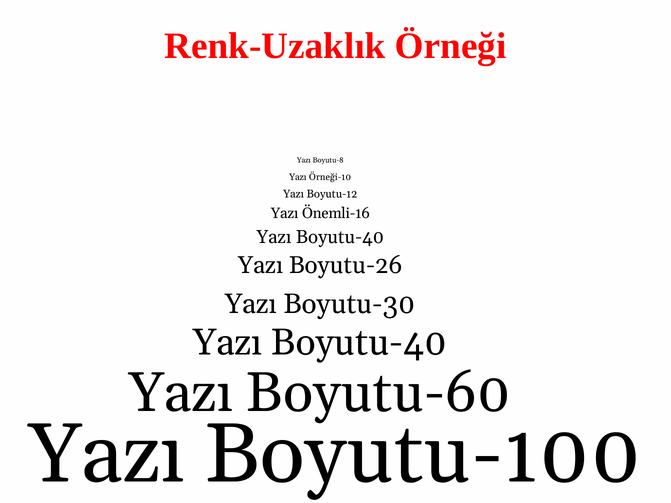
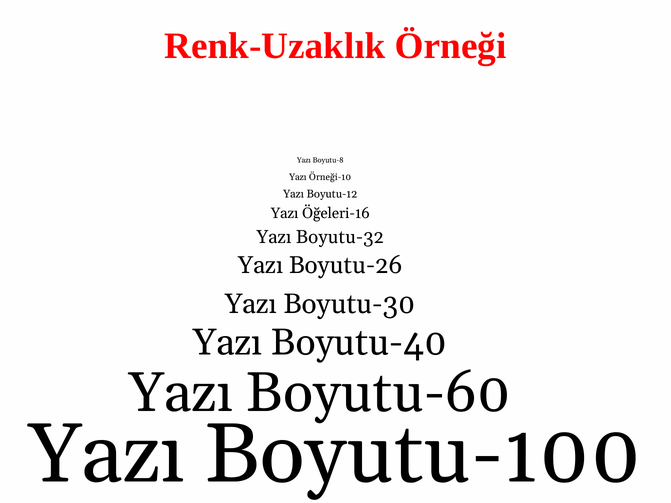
Önemli-16: Önemli-16 -> Öğeleri-16
Boyutu-40 at (340, 237): Boyutu-40 -> Boyutu-32
